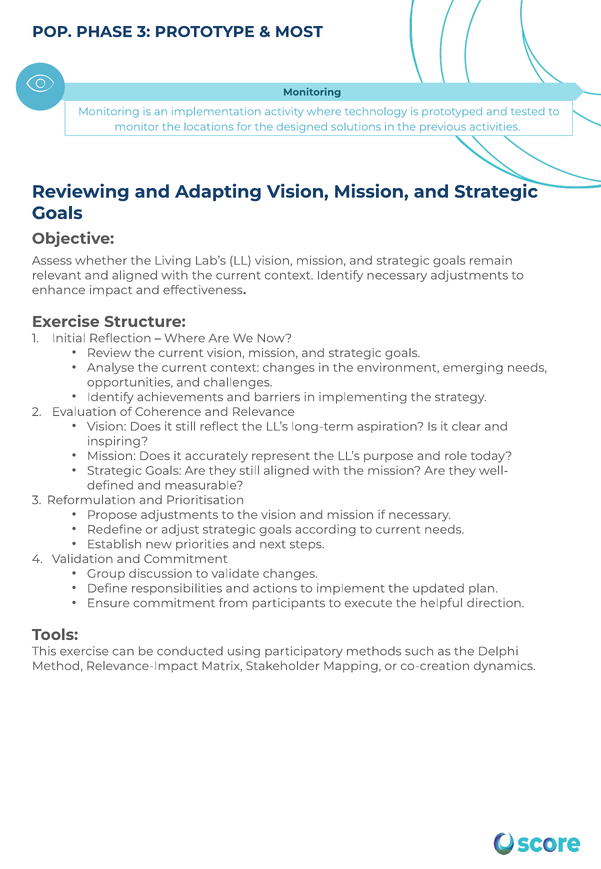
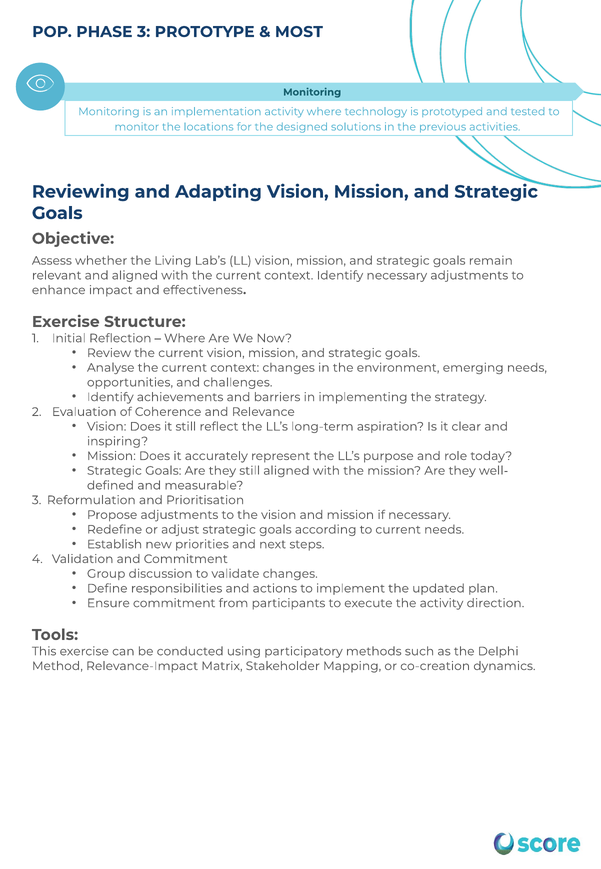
the helpful: helpful -> activity
